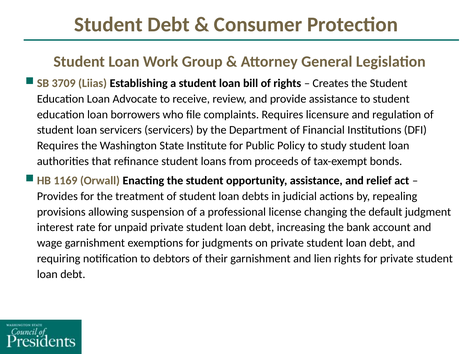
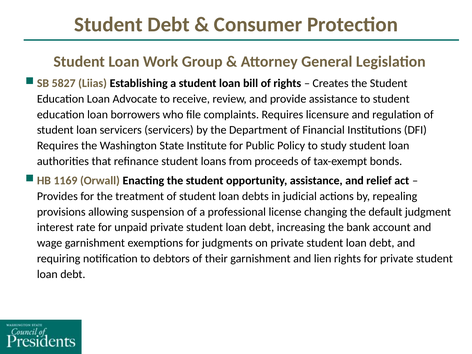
3709: 3709 -> 5827
